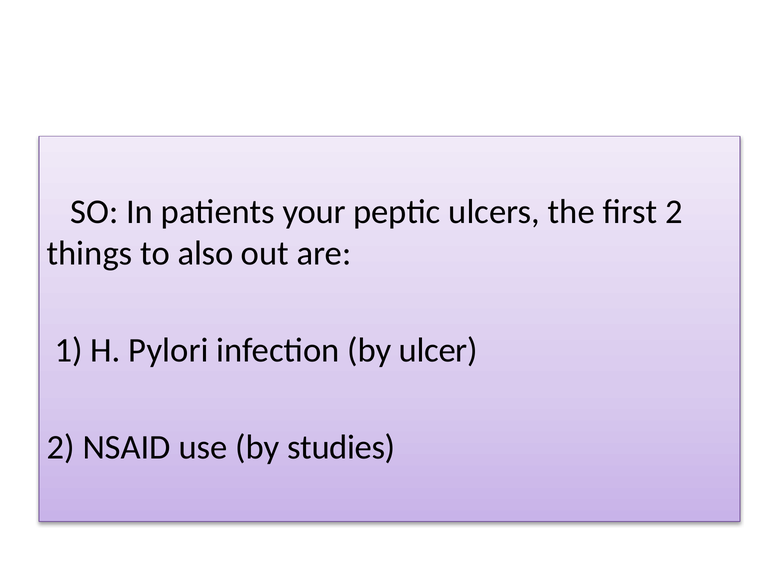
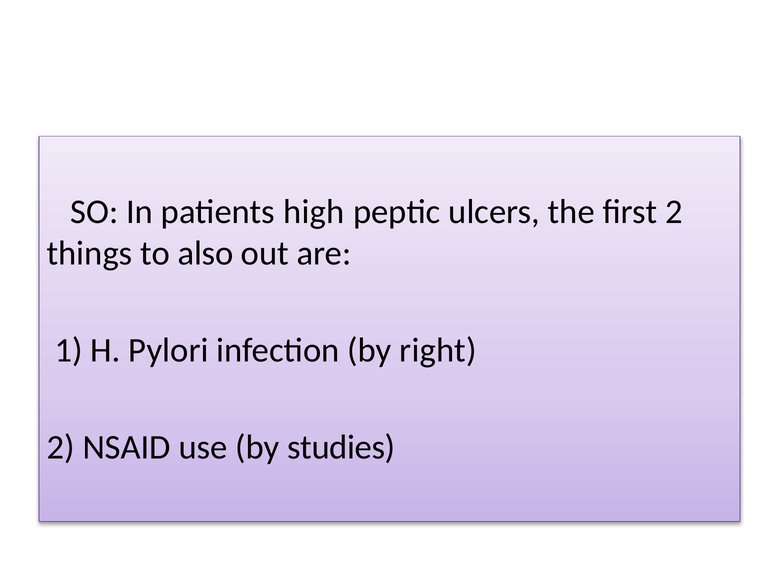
your: your -> high
ulcer: ulcer -> right
